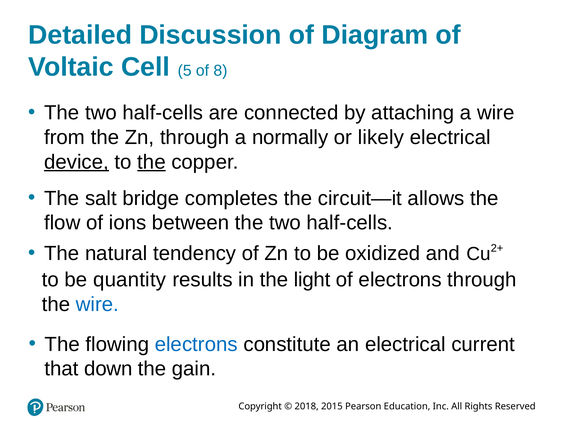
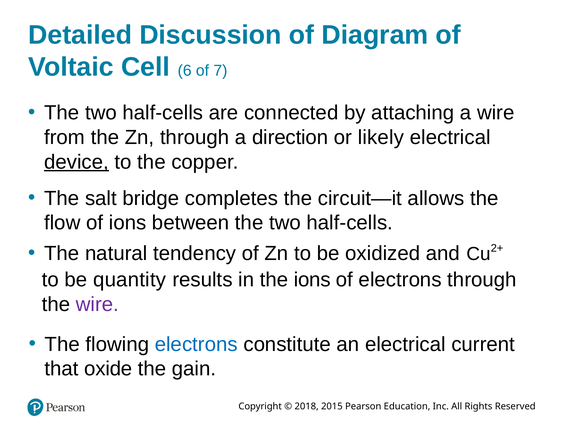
5: 5 -> 6
8: 8 -> 7
normally: normally -> direction
the at (152, 162) underline: present -> none
the light: light -> ions
wire at (97, 304) colour: blue -> purple
down: down -> oxide
